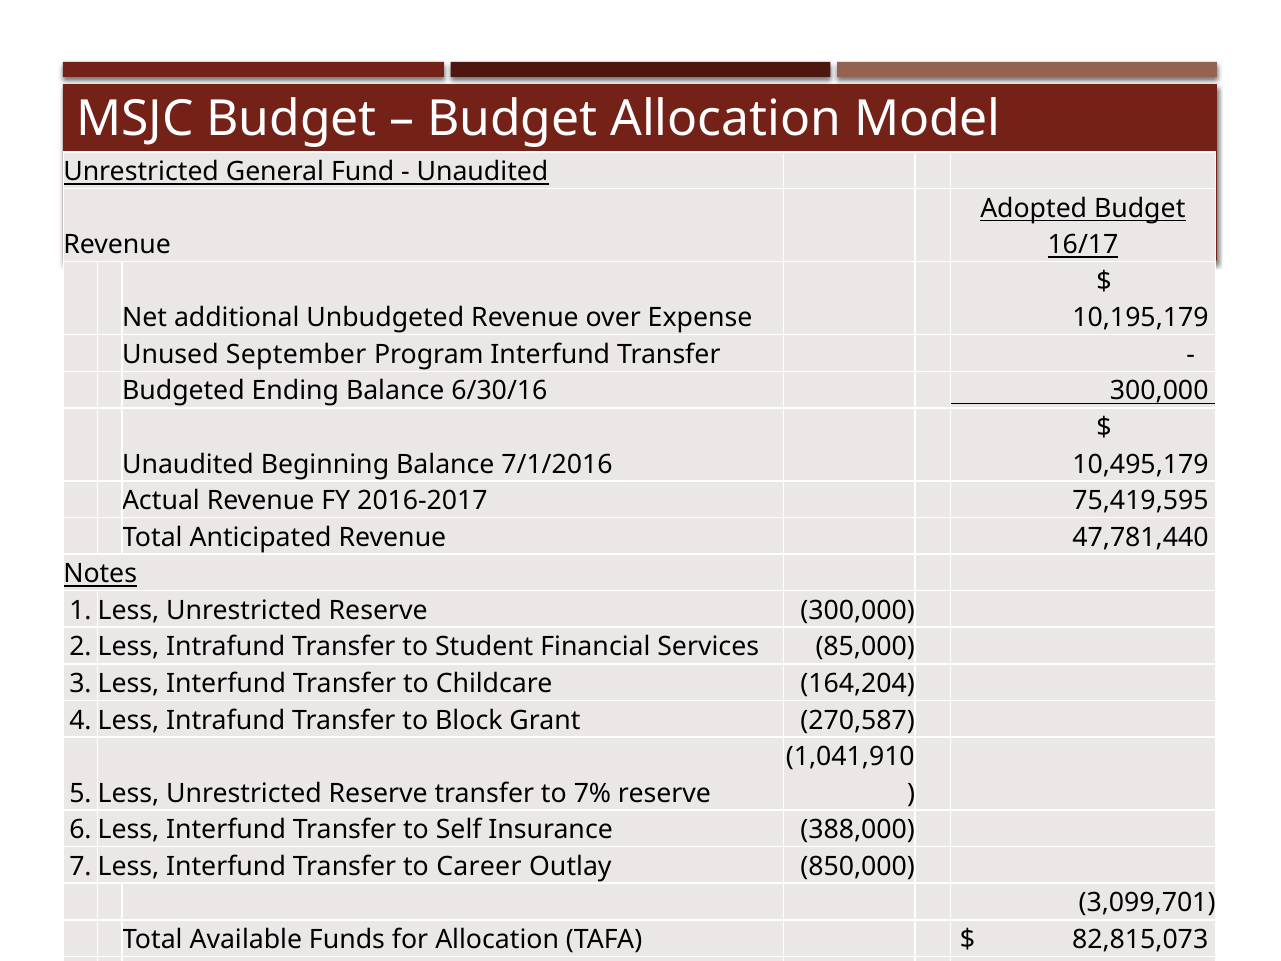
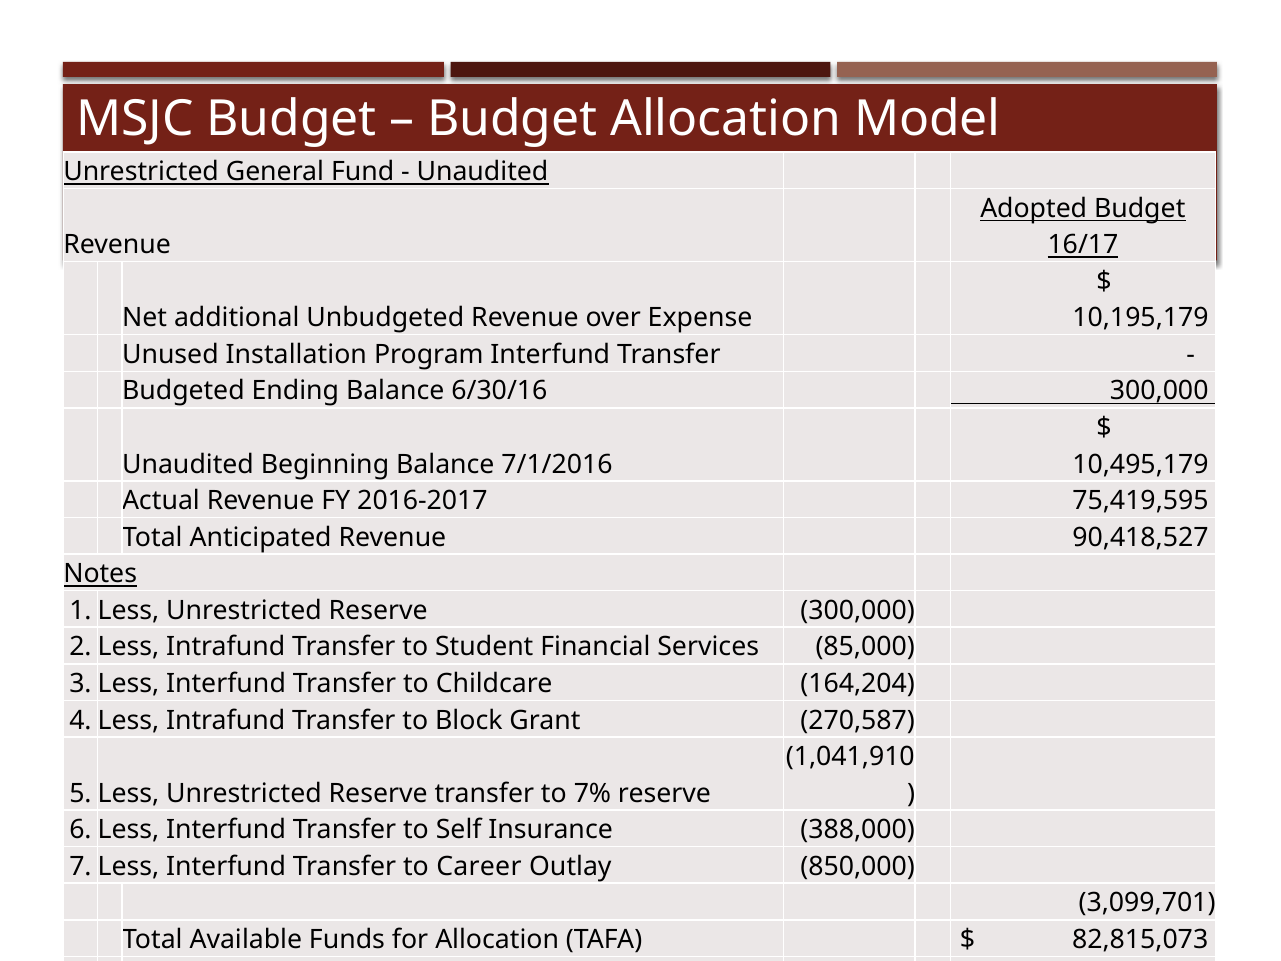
September: September -> Installation
47,781,440: 47,781,440 -> 90,418,527
